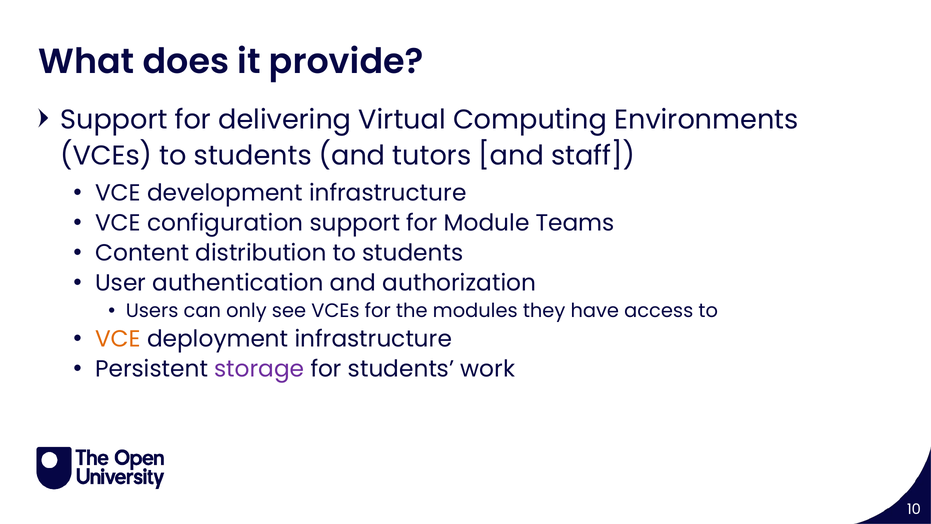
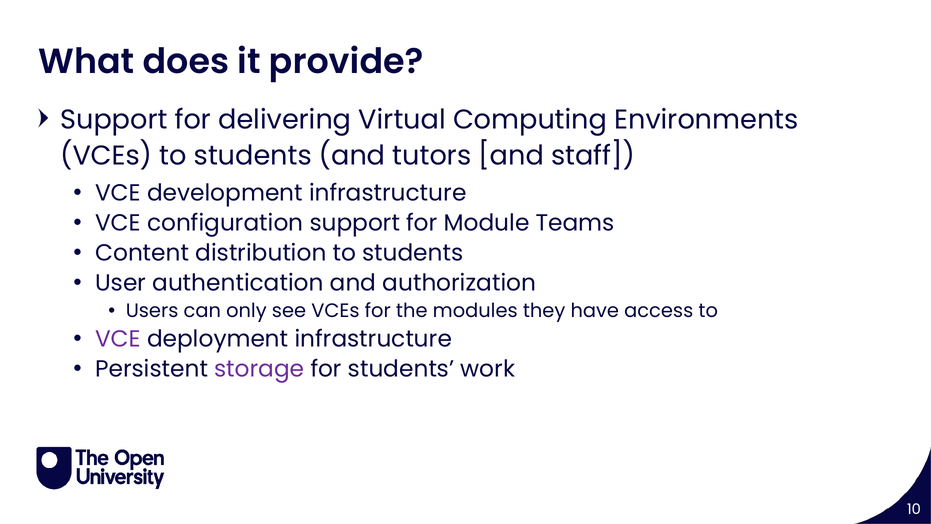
VCE at (118, 339) colour: orange -> purple
